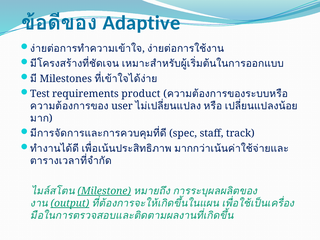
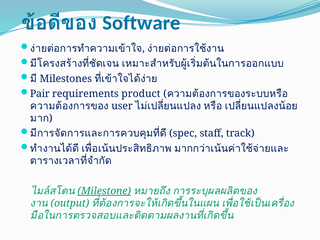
Adaptive: Adaptive -> Software
Test: Test -> Pair
output underline: present -> none
